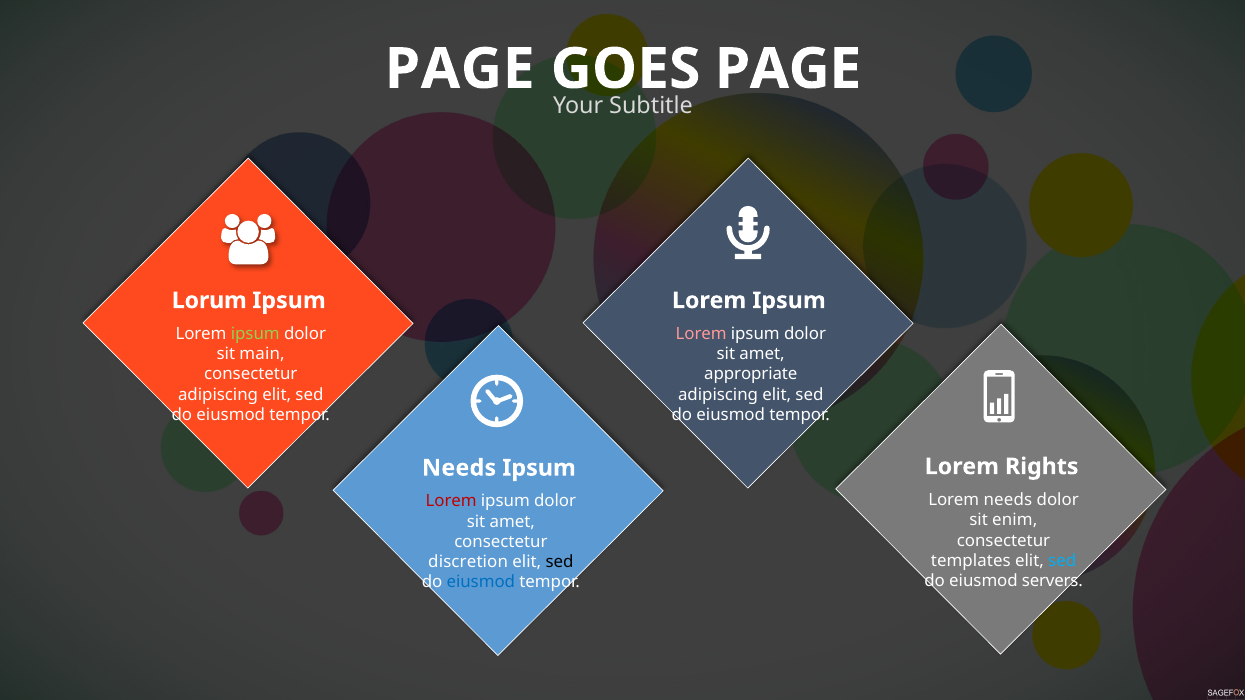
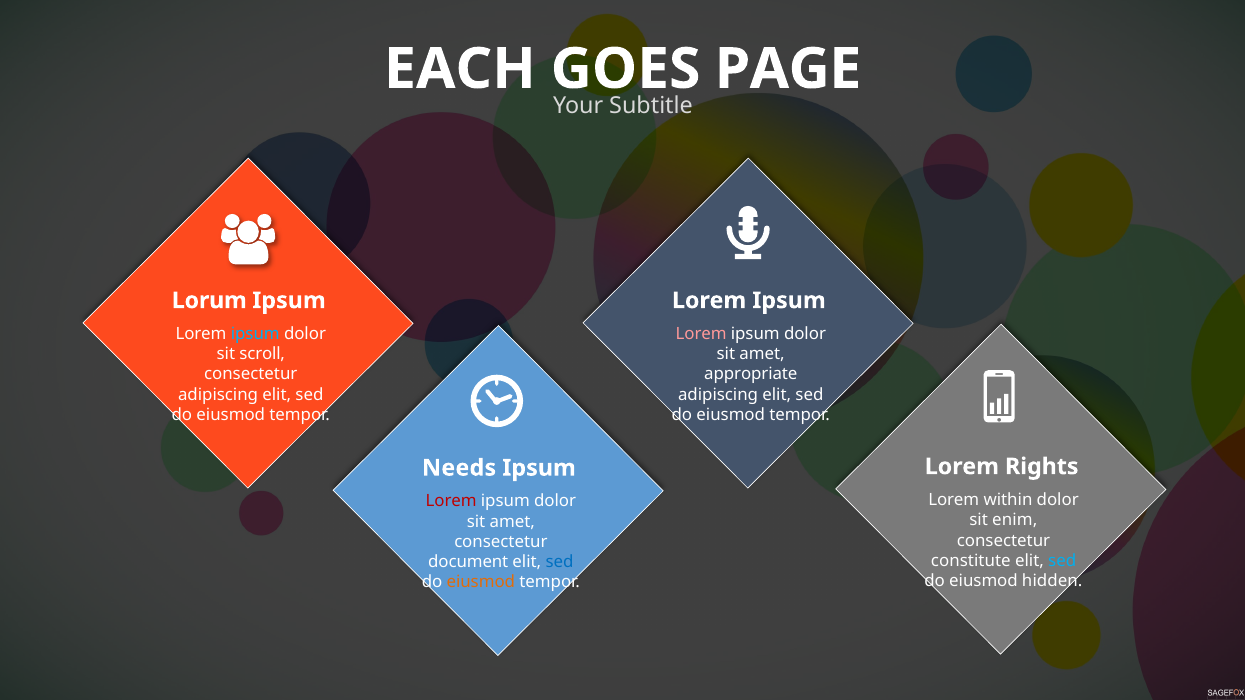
PAGE at (460, 69): PAGE -> EACH
ipsum at (255, 334) colour: light green -> light blue
main: main -> scroll
Lorem needs: needs -> within
templates: templates -> constitute
discretion: discretion -> document
sed at (560, 562) colour: black -> blue
servers: servers -> hidden
eiusmod at (481, 583) colour: blue -> orange
